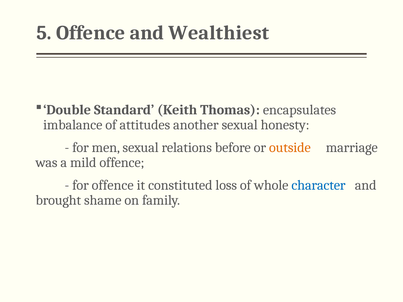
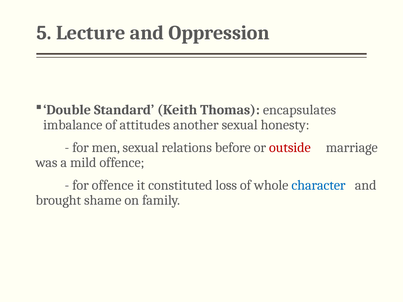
5 Offence: Offence -> Lecture
Wealthiest: Wealthiest -> Oppression
outside colour: orange -> red
